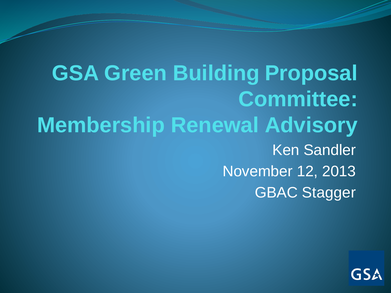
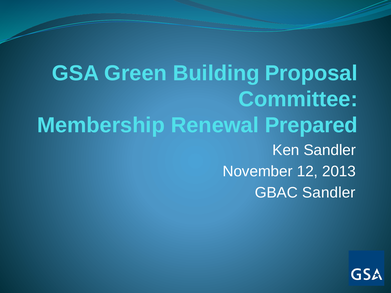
Advisory: Advisory -> Prepared
GBAC Stagger: Stagger -> Sandler
